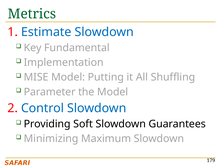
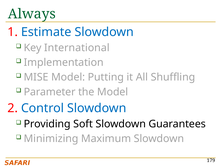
Metrics: Metrics -> Always
Fundamental: Fundamental -> International
